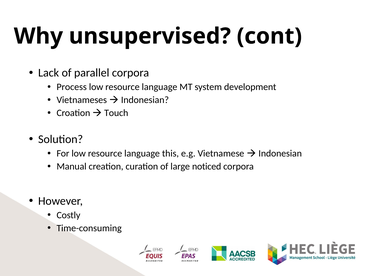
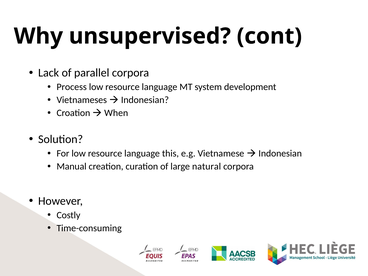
Touch: Touch -> When
noticed: noticed -> natural
